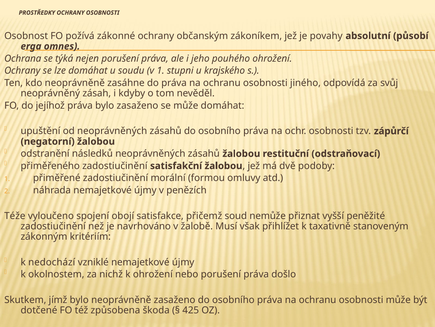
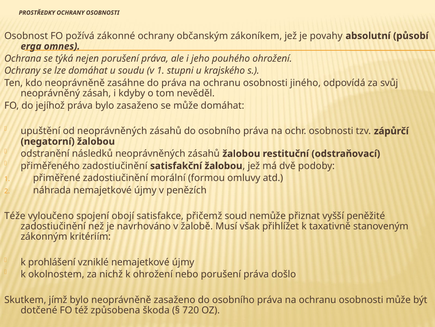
nedochází: nedochází -> prohlášení
425: 425 -> 720
